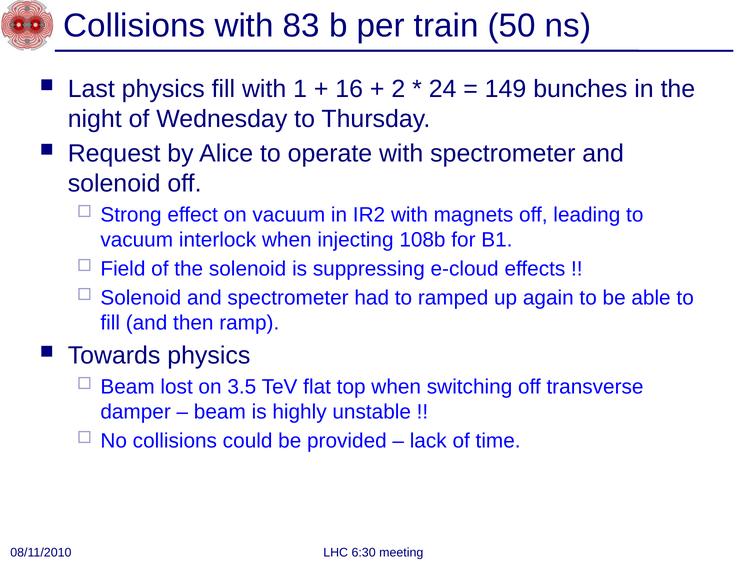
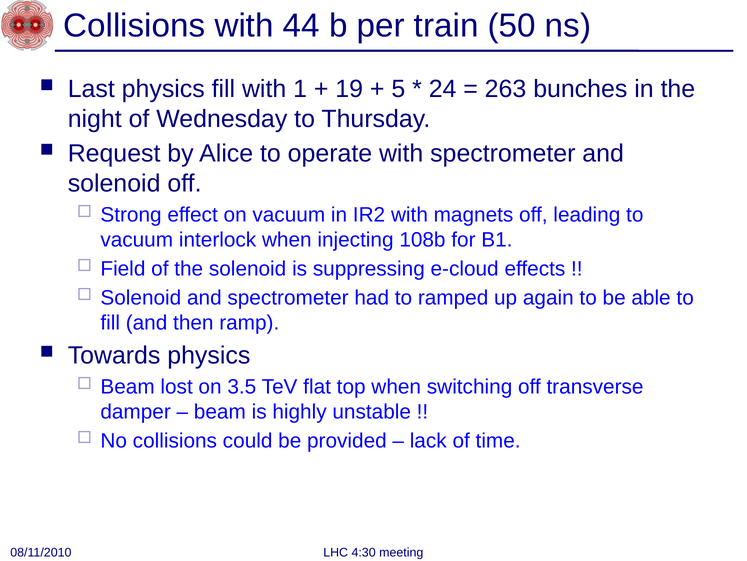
83: 83 -> 44
16: 16 -> 19
2: 2 -> 5
149: 149 -> 263
6:30: 6:30 -> 4:30
